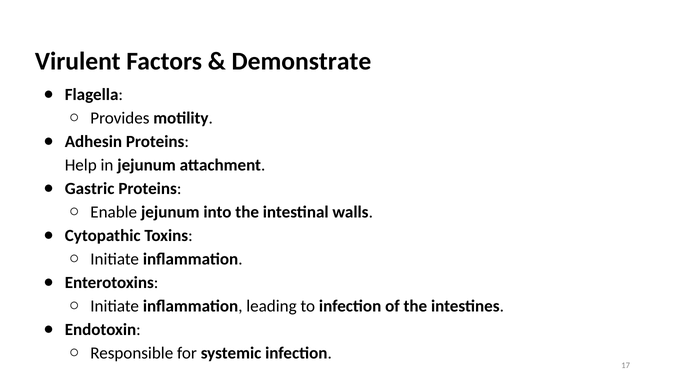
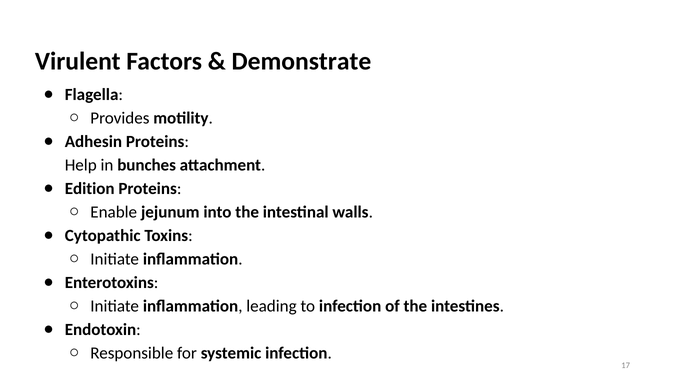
in jejunum: jejunum -> bunches
Gastric: Gastric -> Edition
